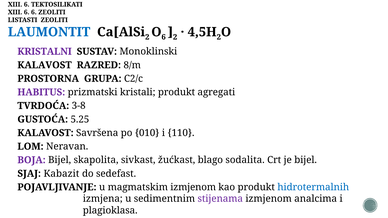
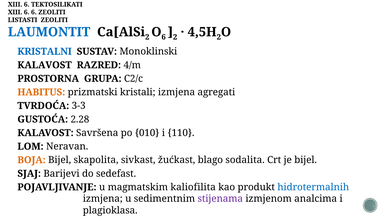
KRISTALNI colour: purple -> blue
8/m: 8/m -> 4/m
HABITUS colour: purple -> orange
kristali produkt: produkt -> izmjena
3-8: 3-8 -> 3-3
5.25: 5.25 -> 2.28
BOJA colour: purple -> orange
Kabazit: Kabazit -> Barijevi
magmatskim izmjenom: izmjenom -> kaliofilita
